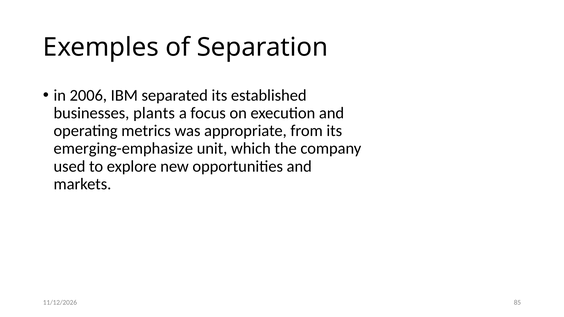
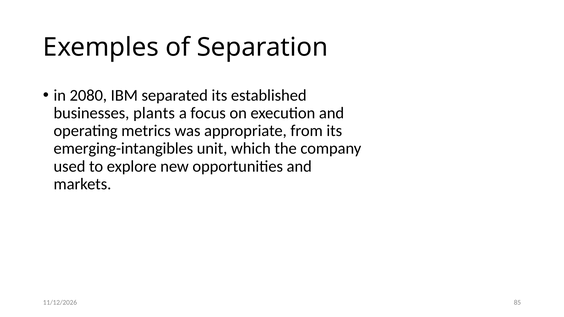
2006: 2006 -> 2080
emerging-emphasize: emerging-emphasize -> emerging-intangibles
